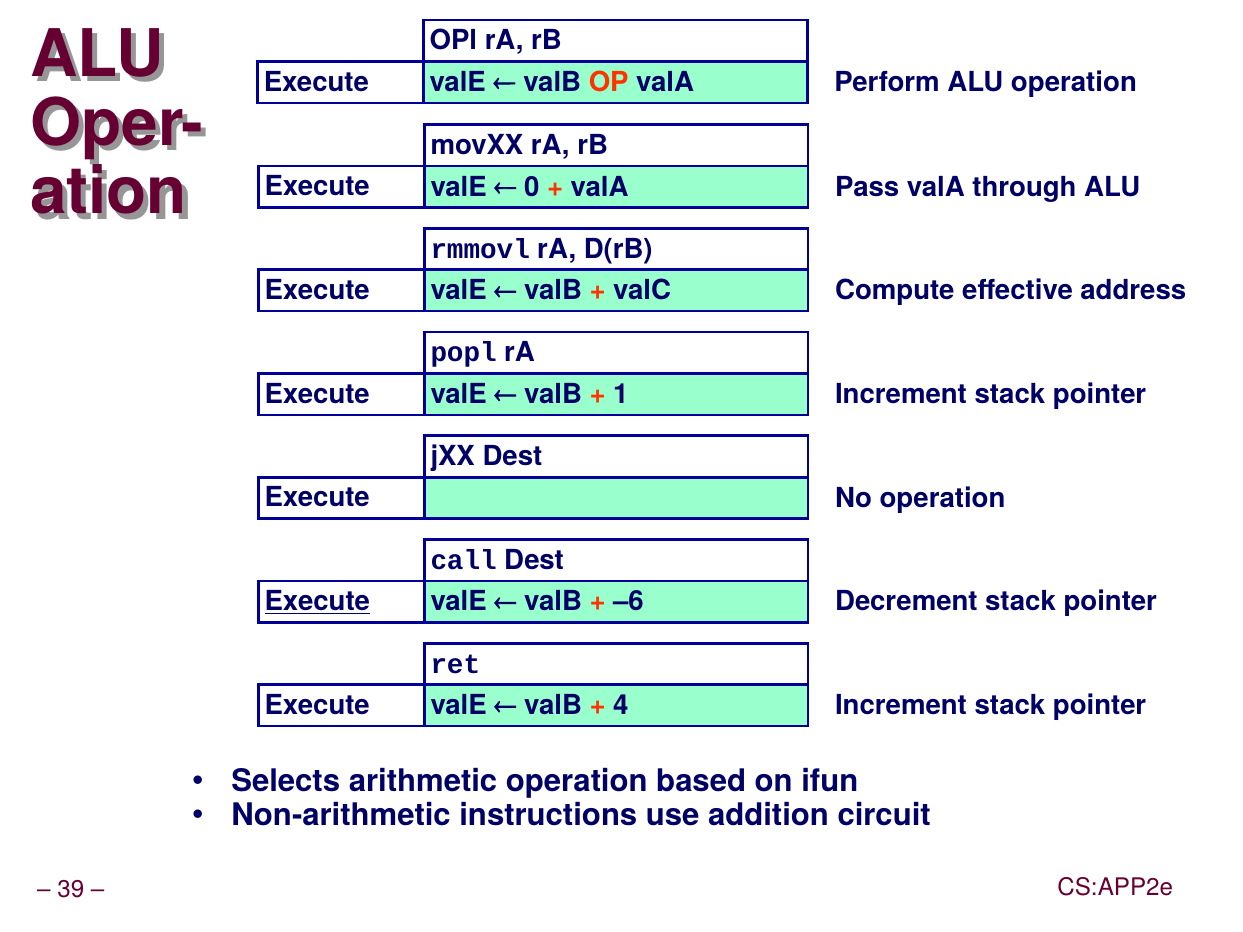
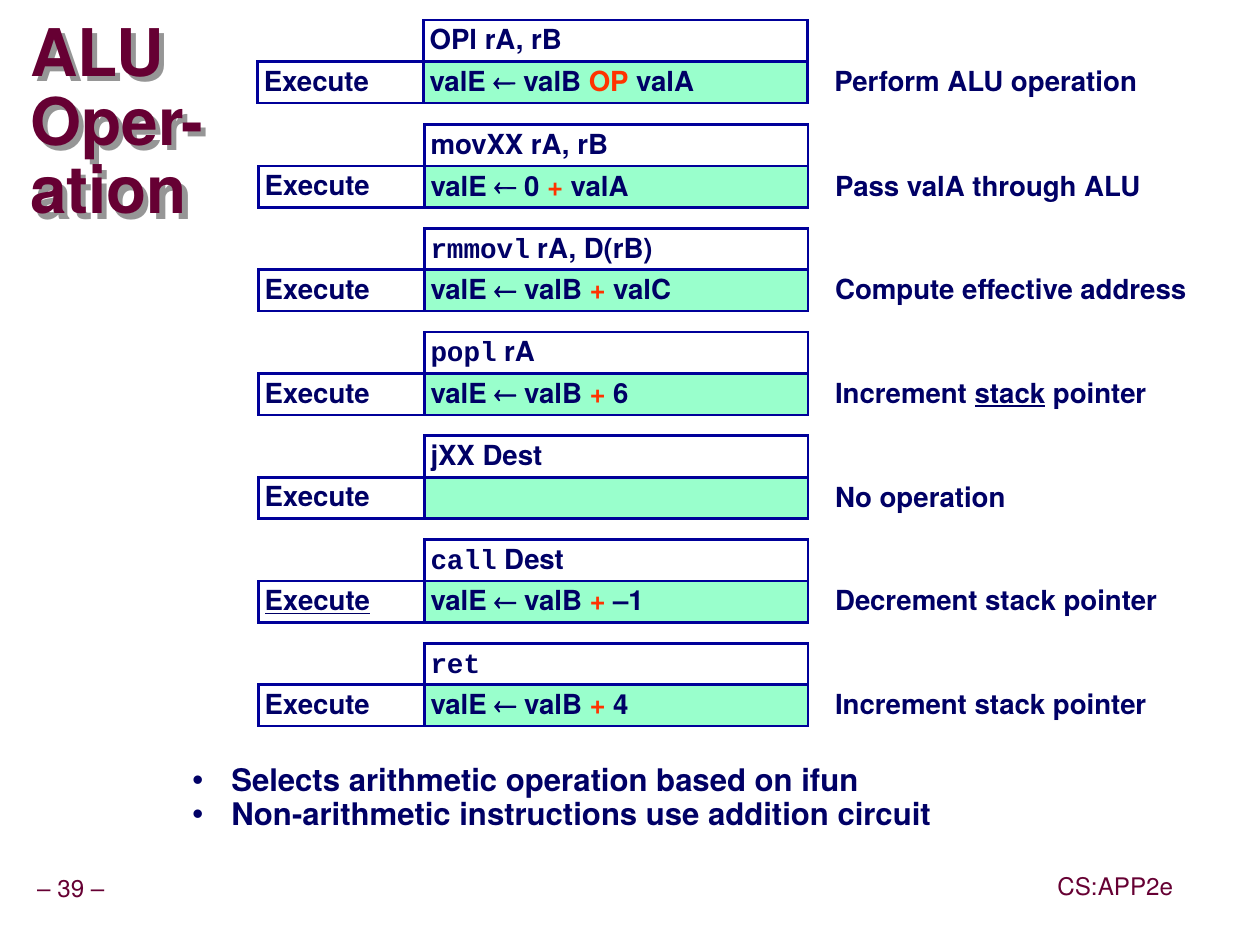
1: 1 -> 6
stack at (1010, 394) underline: none -> present
–6: –6 -> –1
